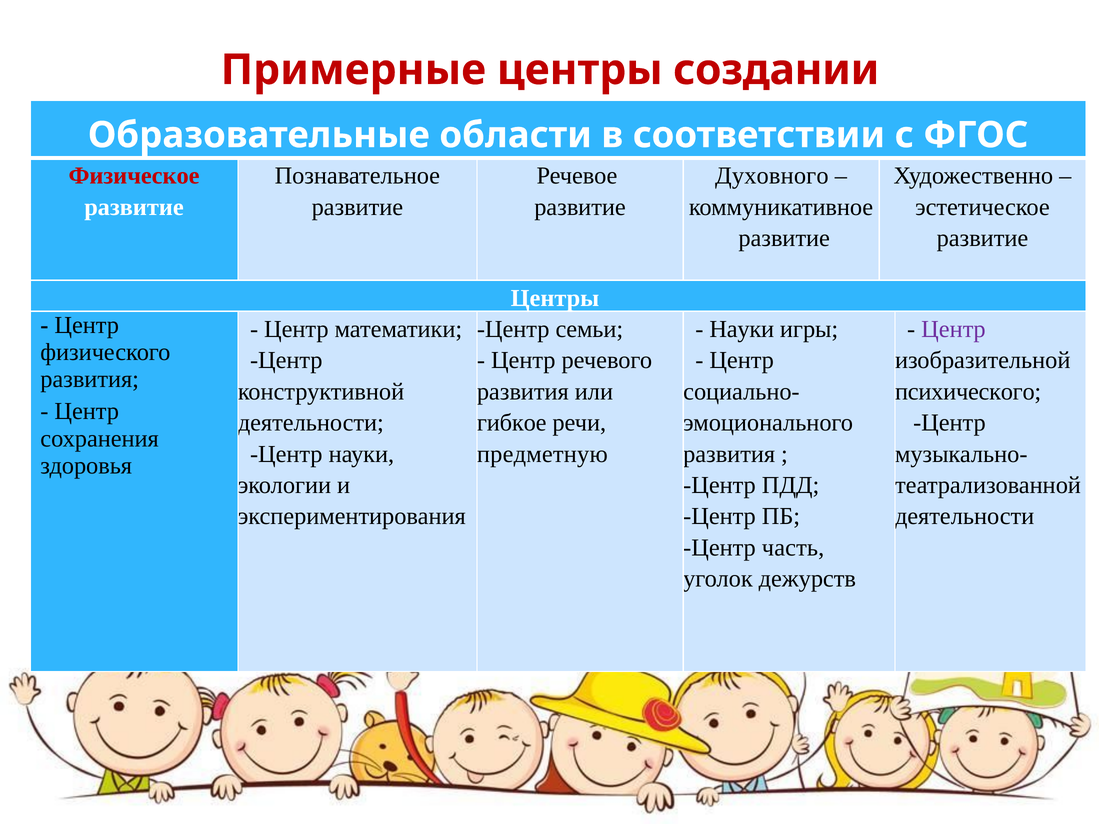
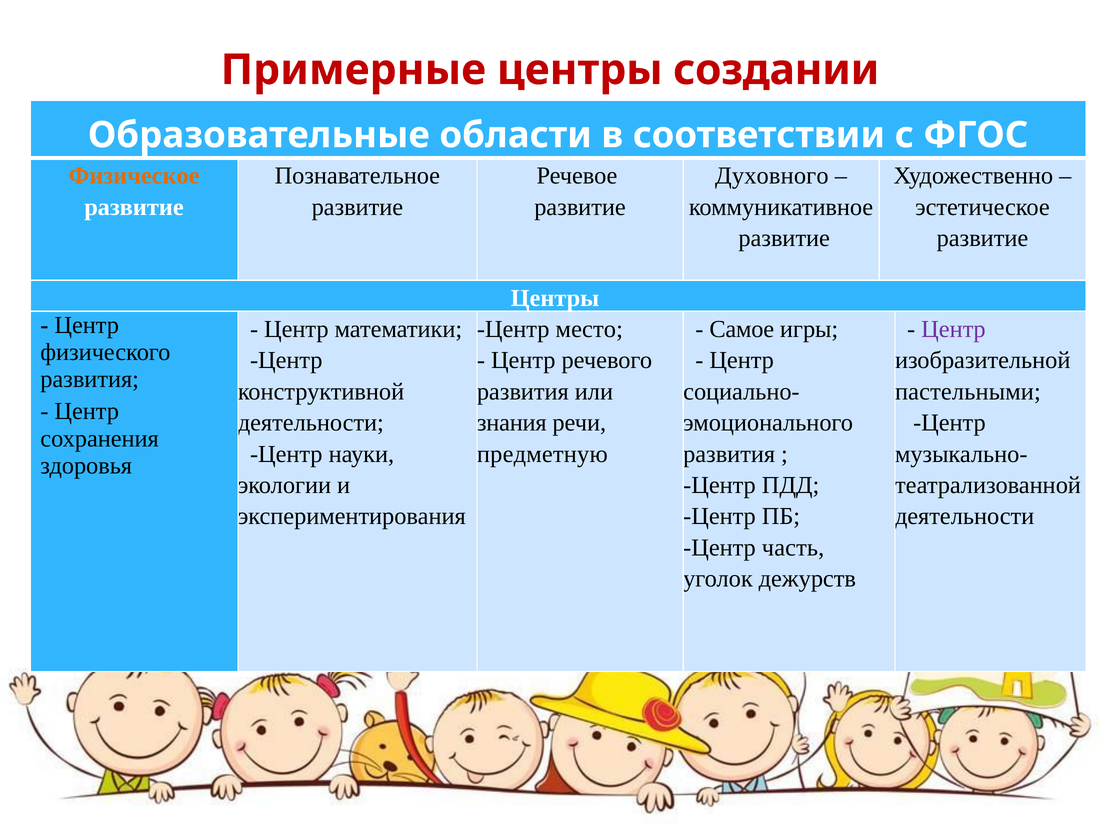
Физическое colour: red -> orange
семьи: семьи -> место
Науки at (742, 329): Науки -> Самое
психического: психического -> пастельными
гибкое: гибкое -> знания
